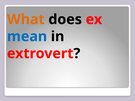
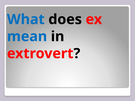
What colour: orange -> blue
